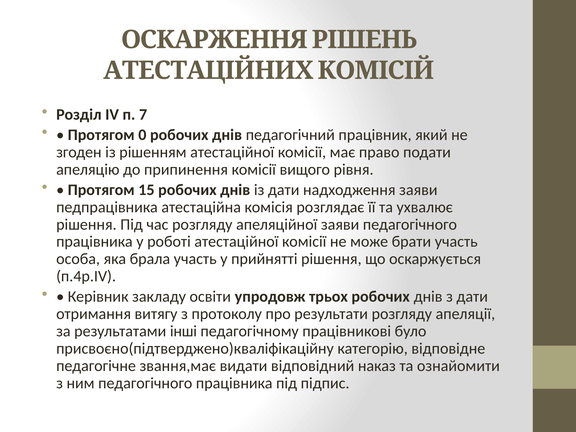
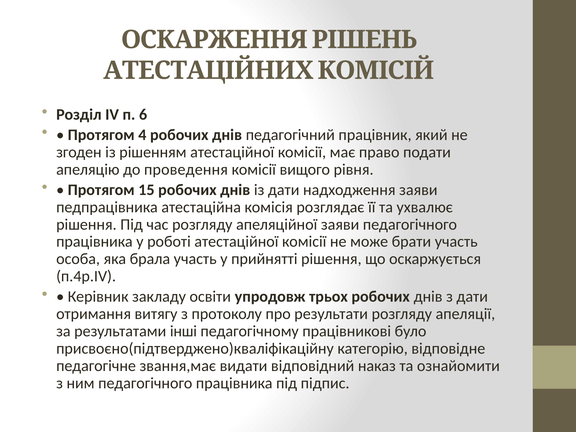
7: 7 -> 6
0: 0 -> 4
припинення: припинення -> проведення
